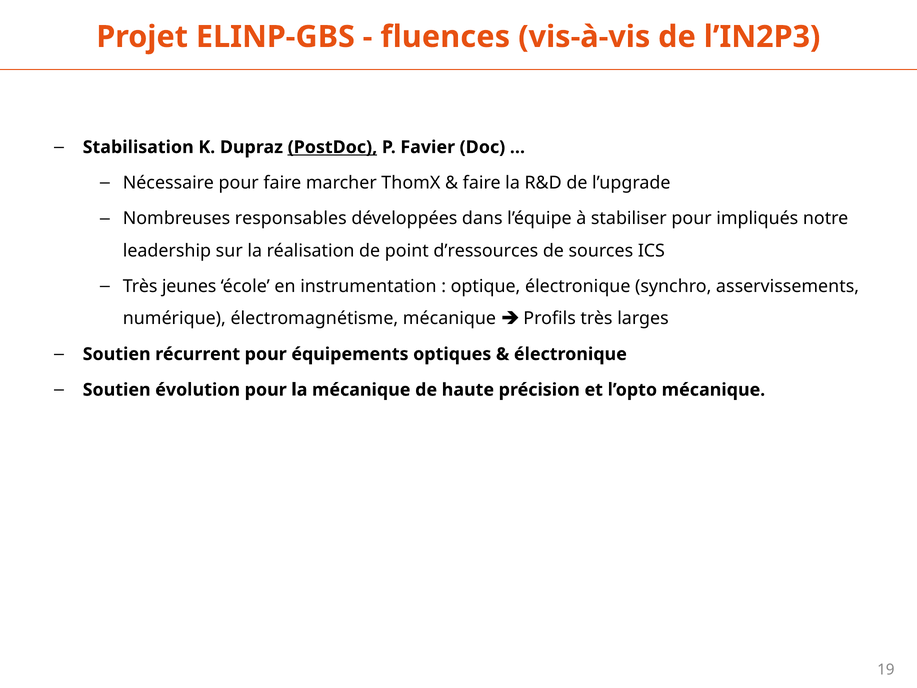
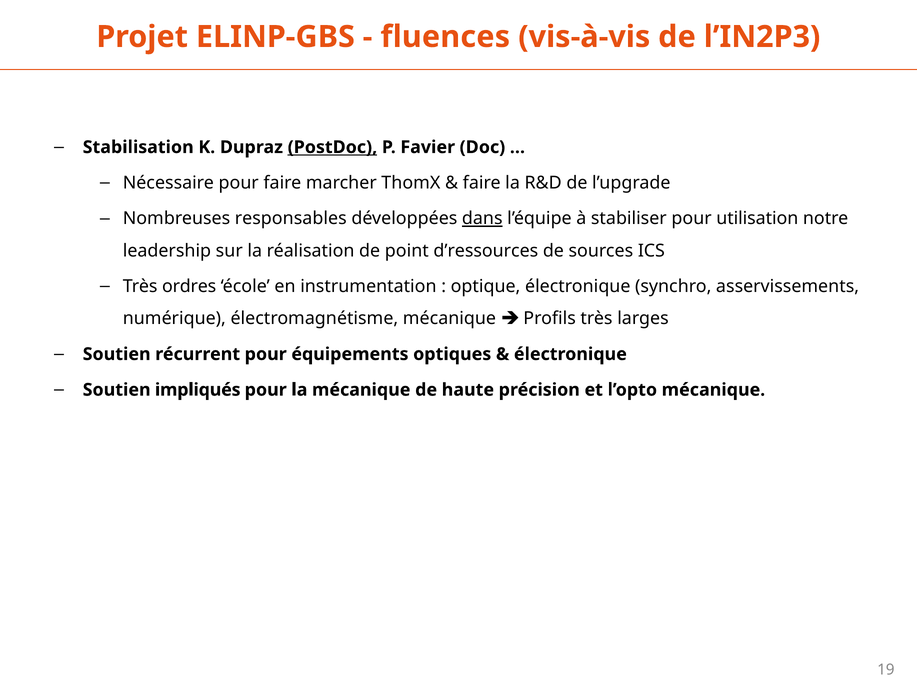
dans underline: none -> present
impliqués: impliqués -> utilisation
jeunes: jeunes -> ordres
évolution: évolution -> impliqués
